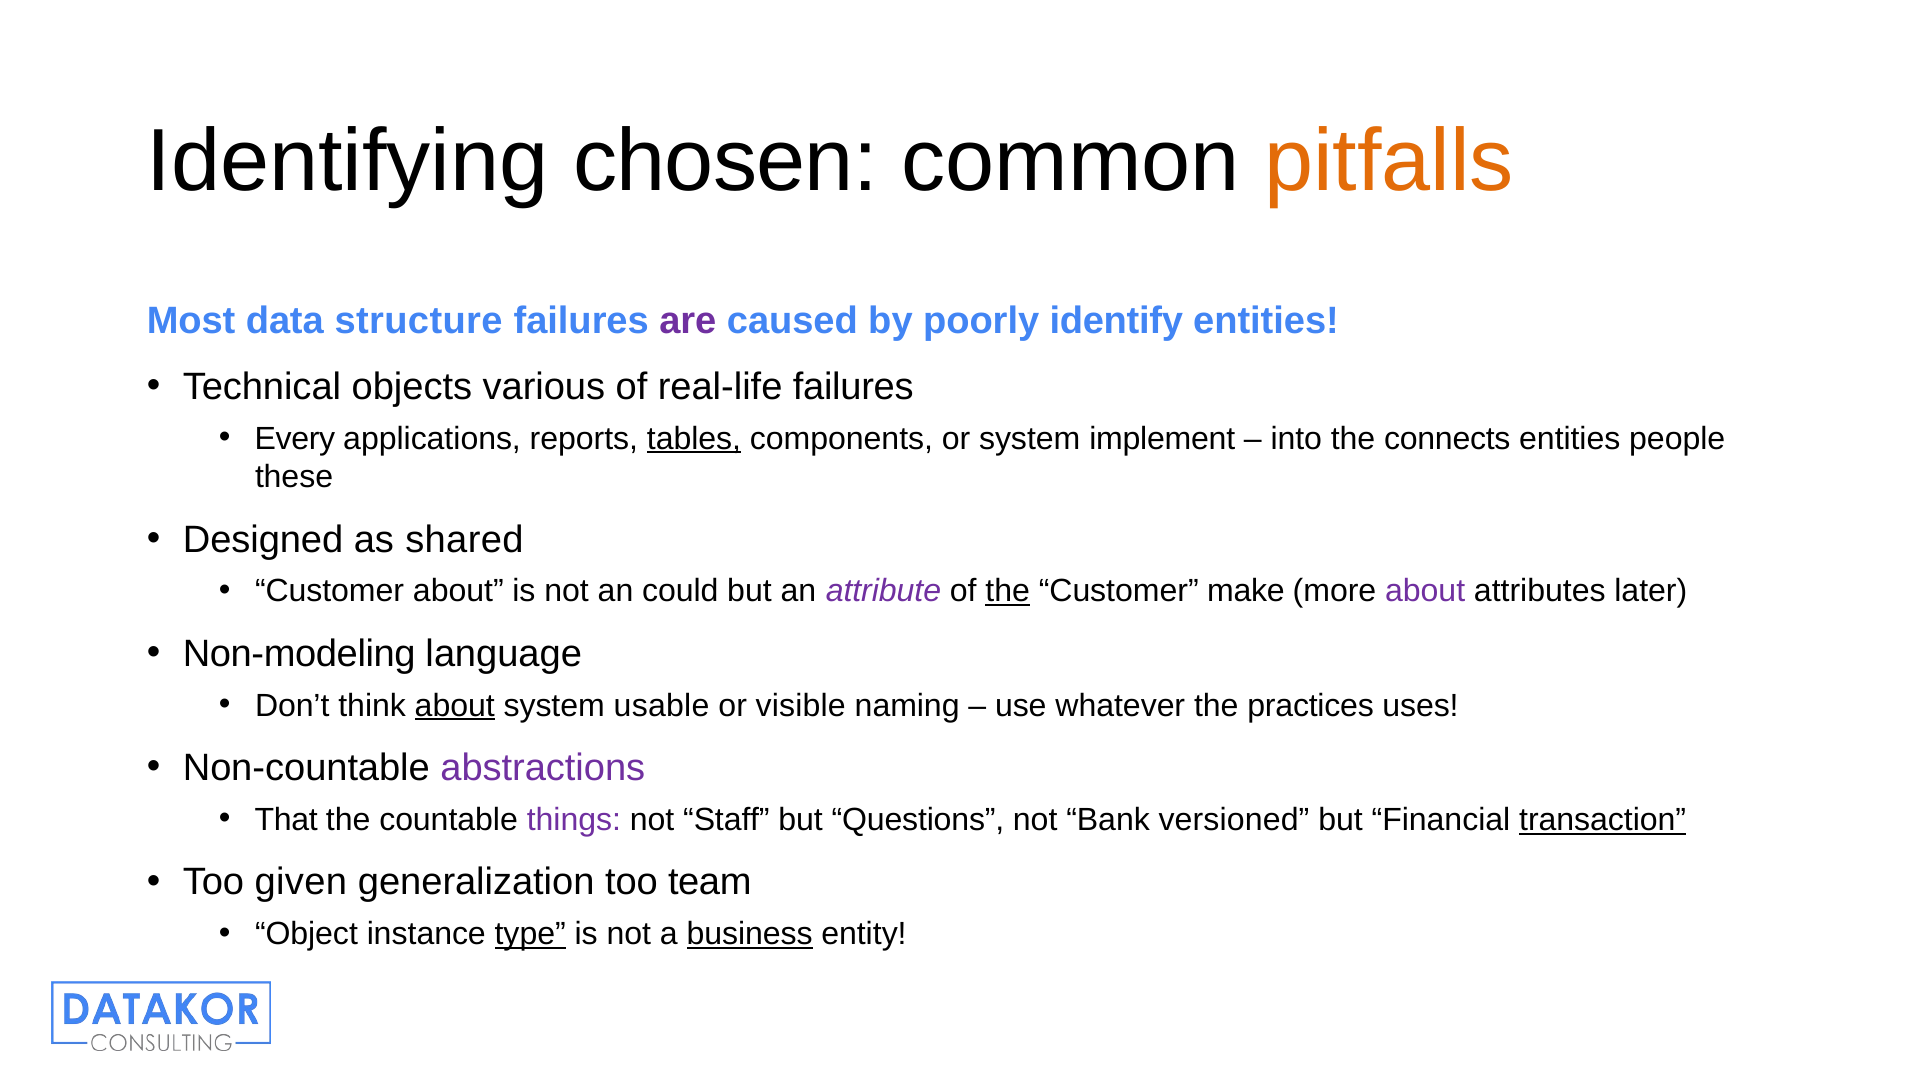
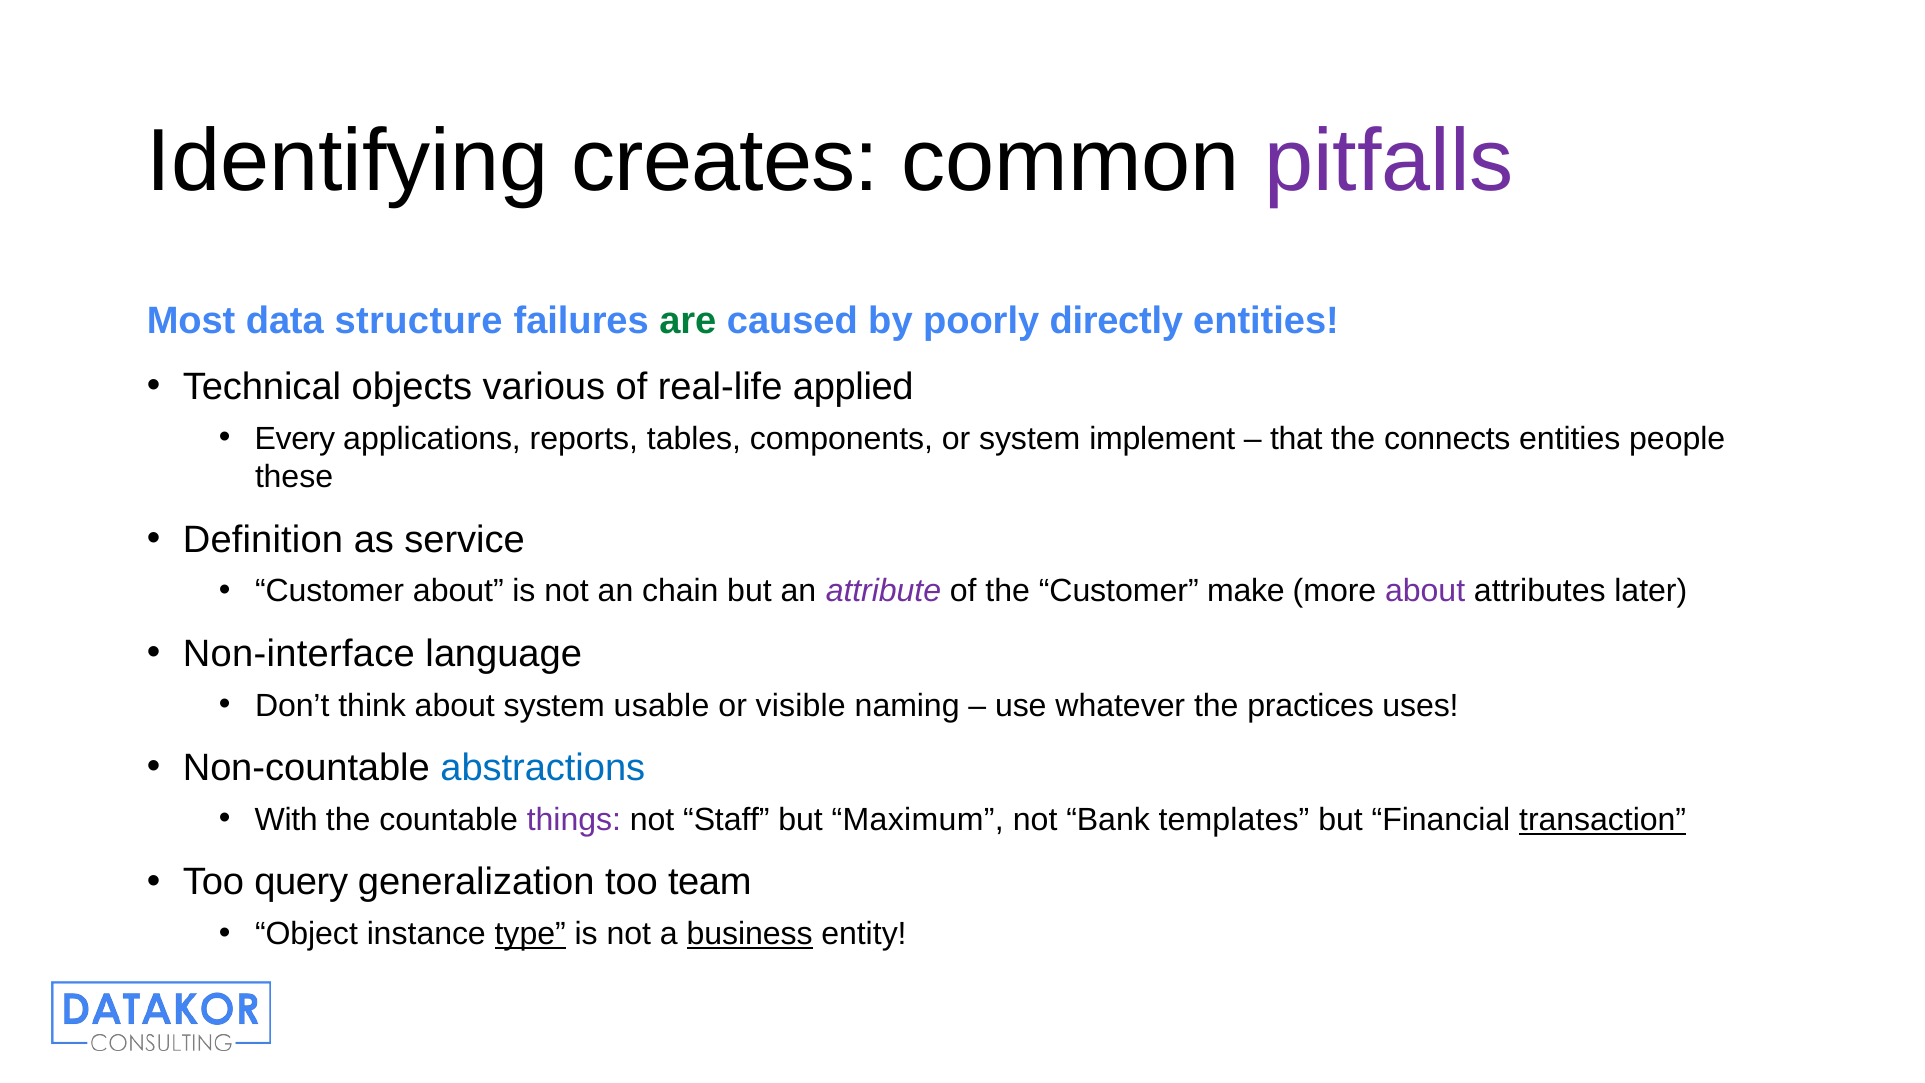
chosen: chosen -> creates
pitfalls colour: orange -> purple
are colour: purple -> green
identify: identify -> directly
real-life failures: failures -> applied
tables underline: present -> none
into: into -> that
Designed: Designed -> Definition
shared: shared -> service
could: could -> chain
the at (1008, 591) underline: present -> none
Non-modeling: Non-modeling -> Non-interface
about at (455, 705) underline: present -> none
abstractions colour: purple -> blue
That: That -> With
Questions: Questions -> Maximum
versioned: versioned -> templates
given: given -> query
